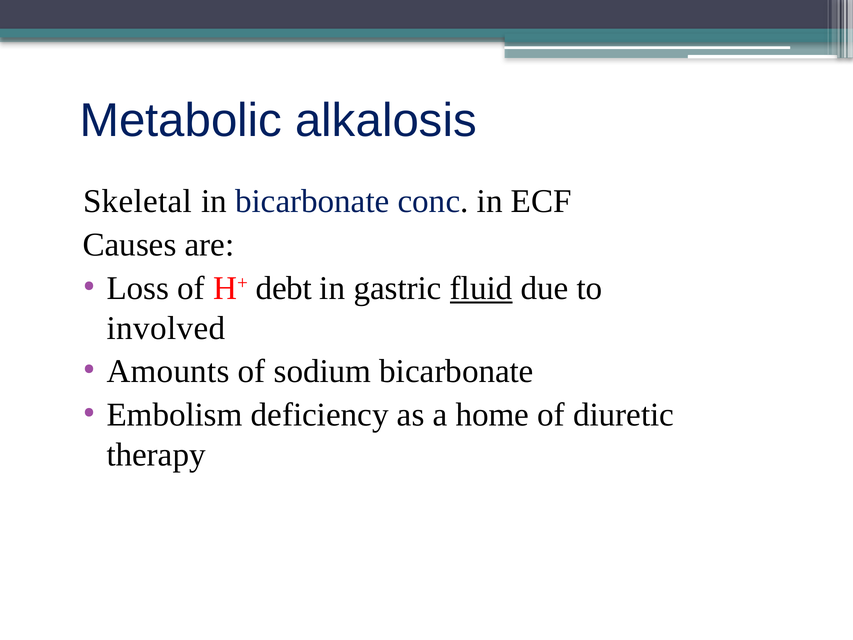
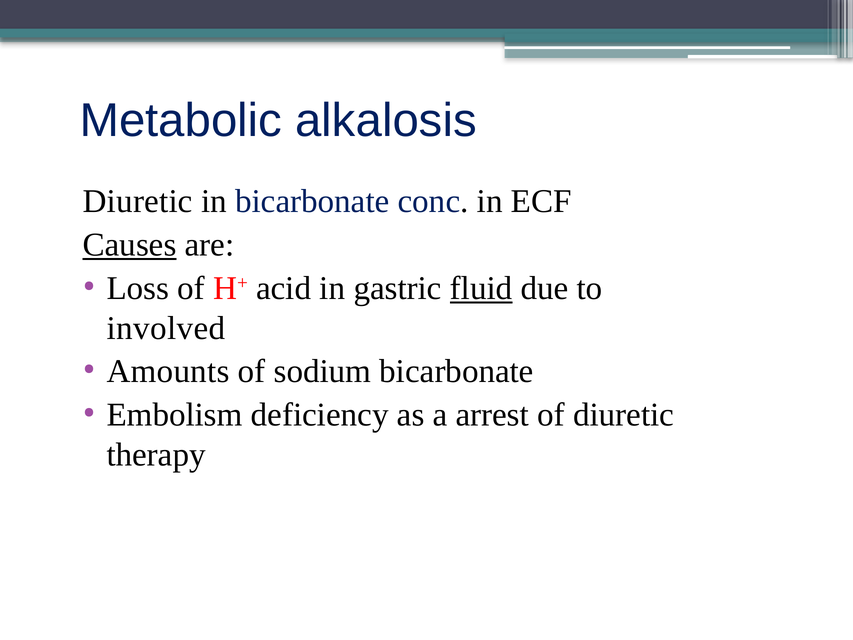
Skeletal at (138, 201): Skeletal -> Diuretic
Causes underline: none -> present
debt: debt -> acid
home: home -> arrest
